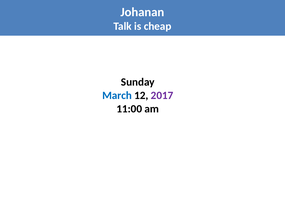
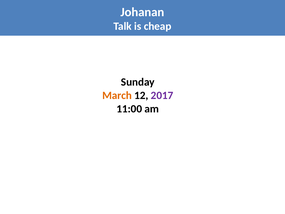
March colour: blue -> orange
